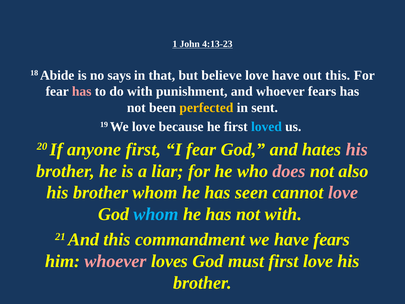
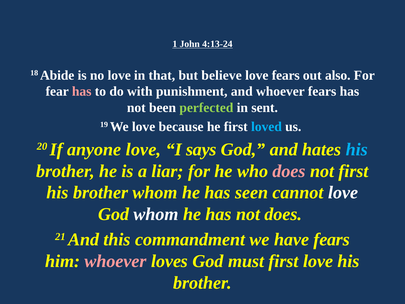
4:13-23: 4:13-23 -> 4:13-24
no says: says -> love
love have: have -> fears
out this: this -> also
perfected colour: yellow -> light green
anyone first: first -> love
I fear: fear -> says
his at (357, 149) colour: pink -> light blue
not also: also -> first
love at (343, 193) colour: pink -> white
whom at (156, 214) colour: light blue -> white
not with: with -> does
